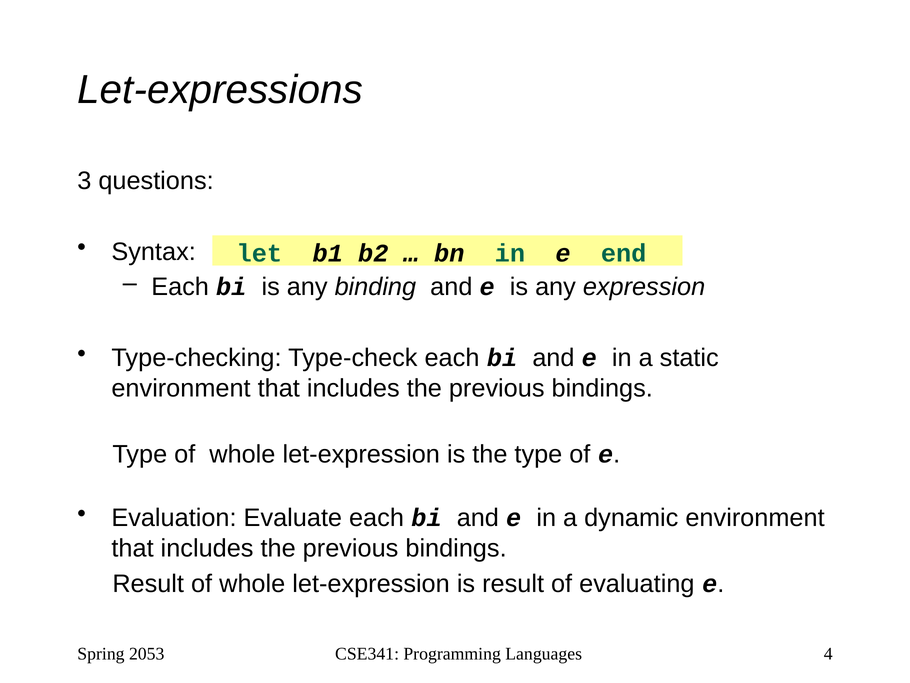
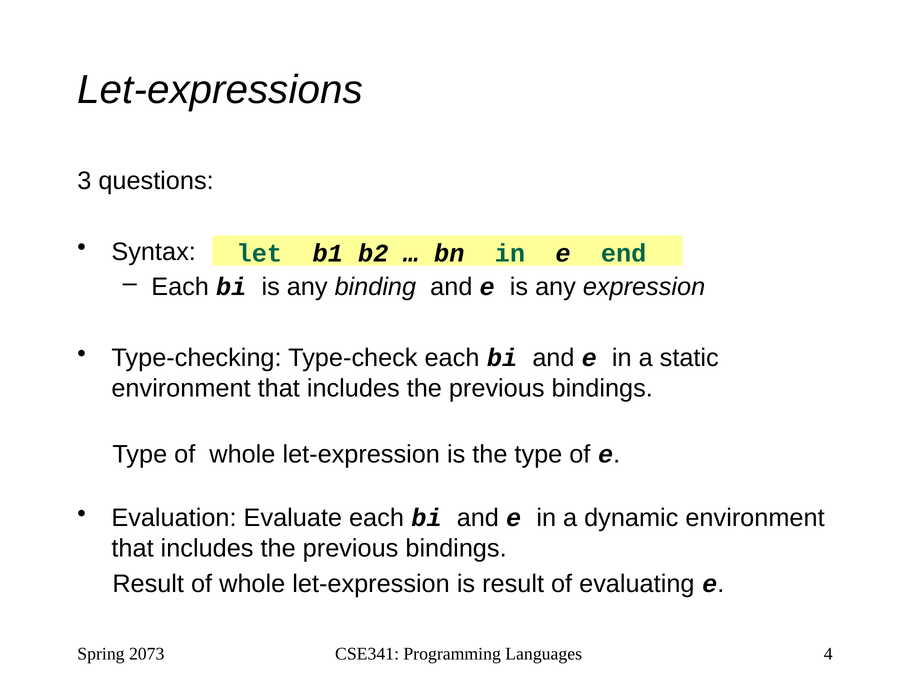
2053: 2053 -> 2073
